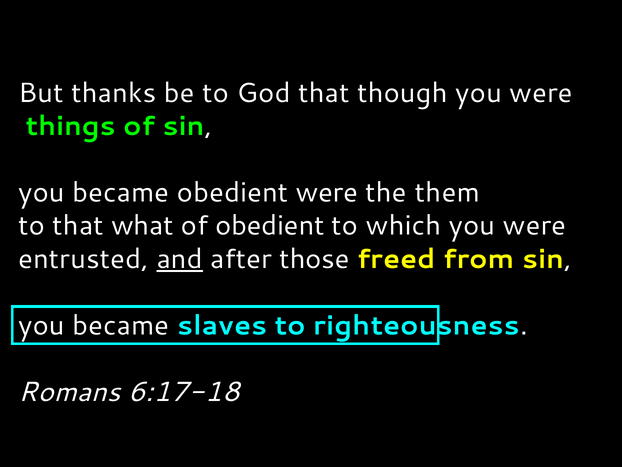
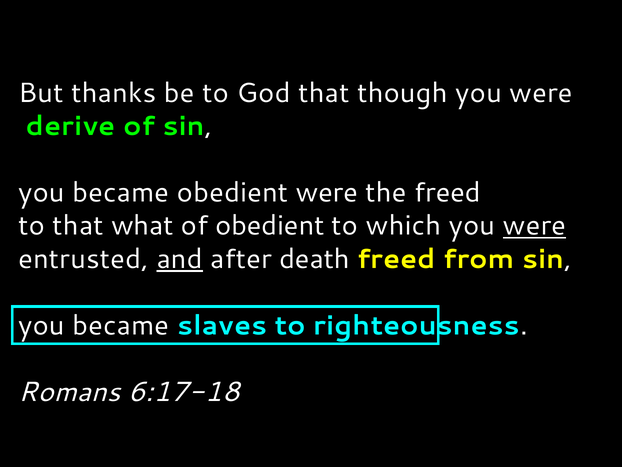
things: things -> derive
the them: them -> freed
were at (535, 226) underline: none -> present
those: those -> death
